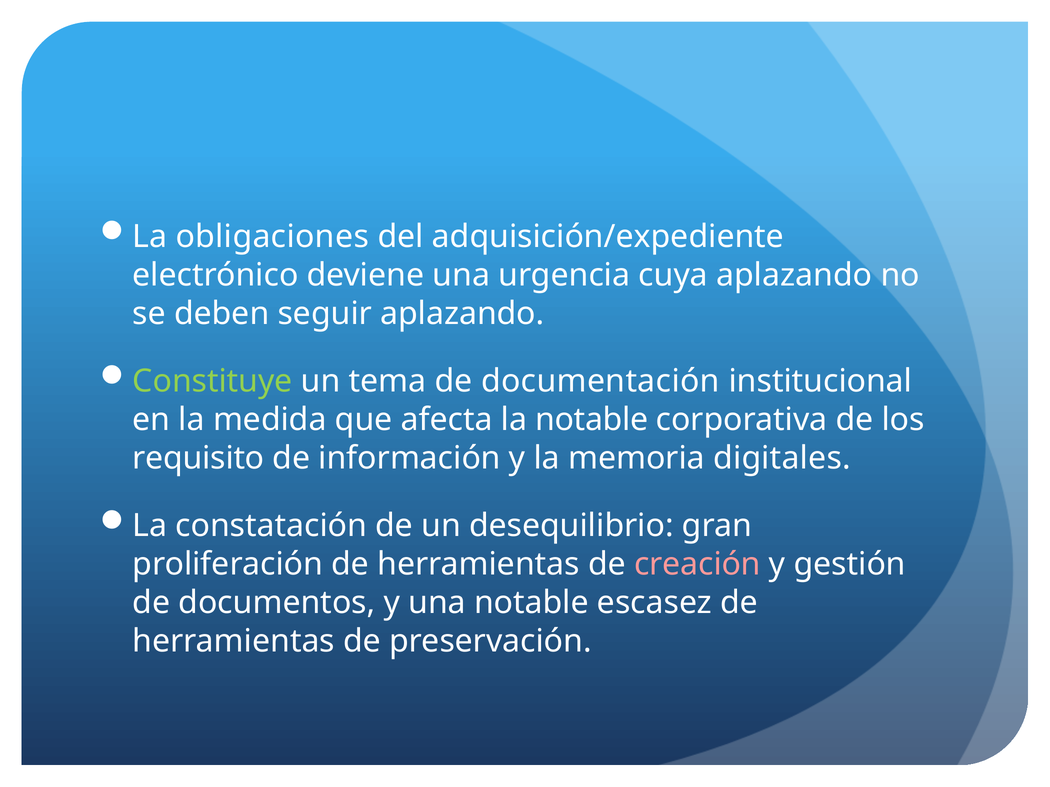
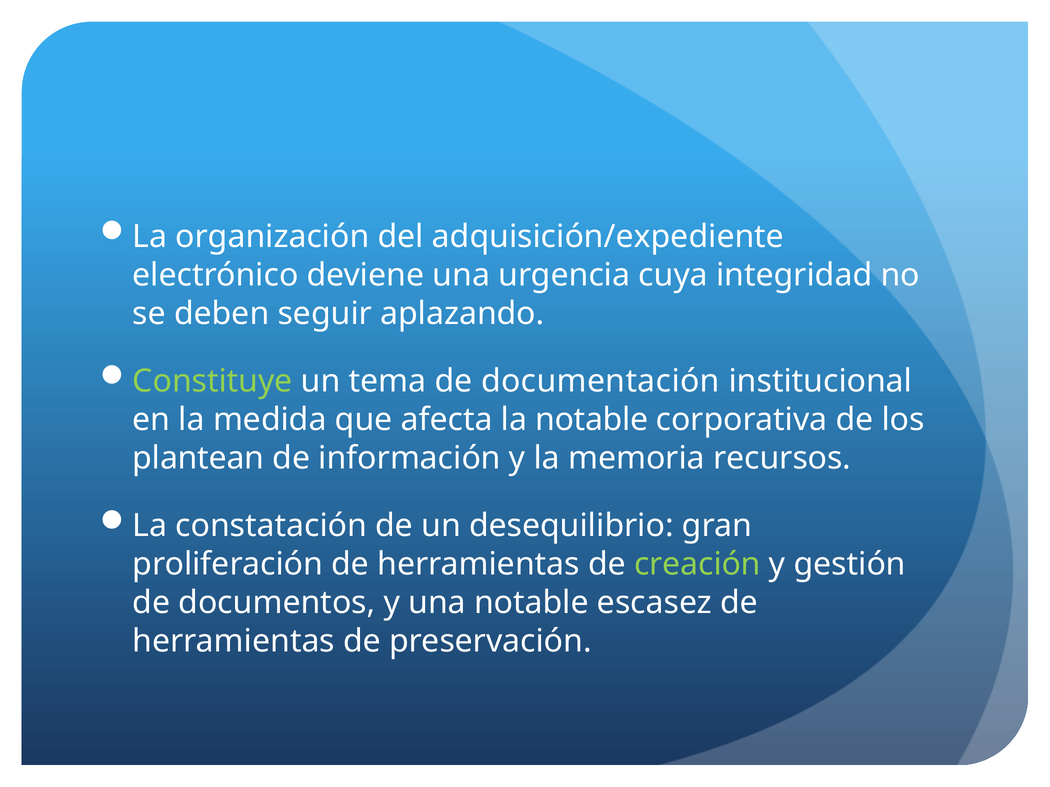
obligaciones: obligaciones -> organización
cuya aplazando: aplazando -> integridad
requisito: requisito -> plantean
digitales: digitales -> recursos
creación colour: pink -> light green
